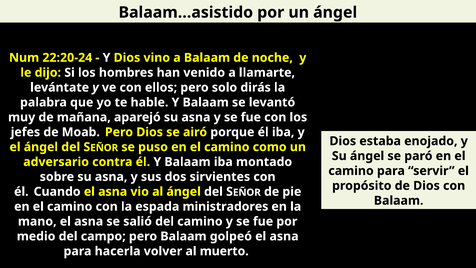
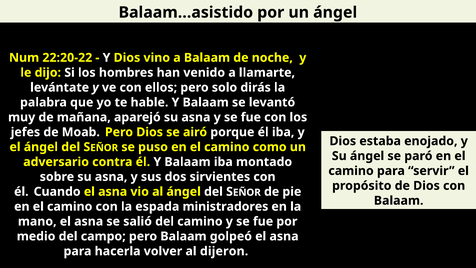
22:20-24: 22:20-24 -> 22:20-22
muerto: muerto -> dijeron
